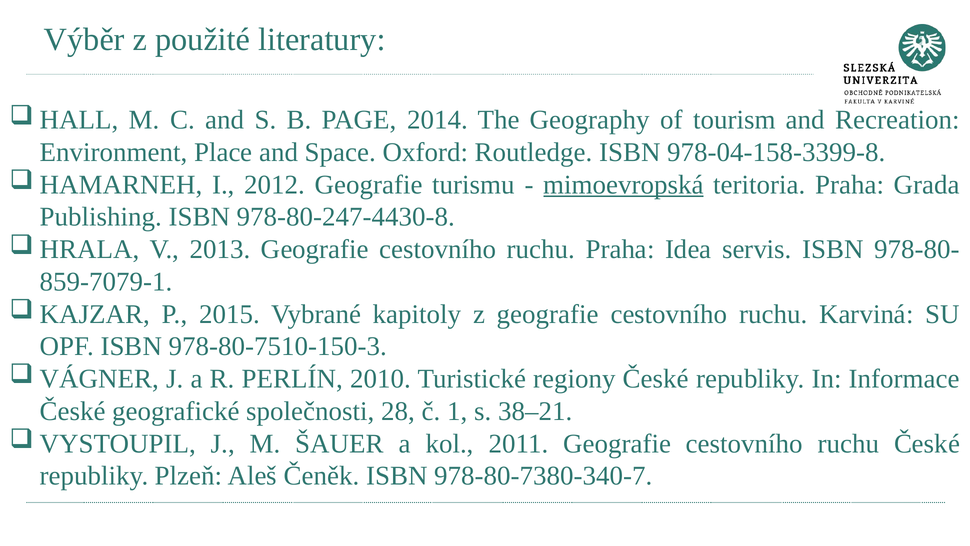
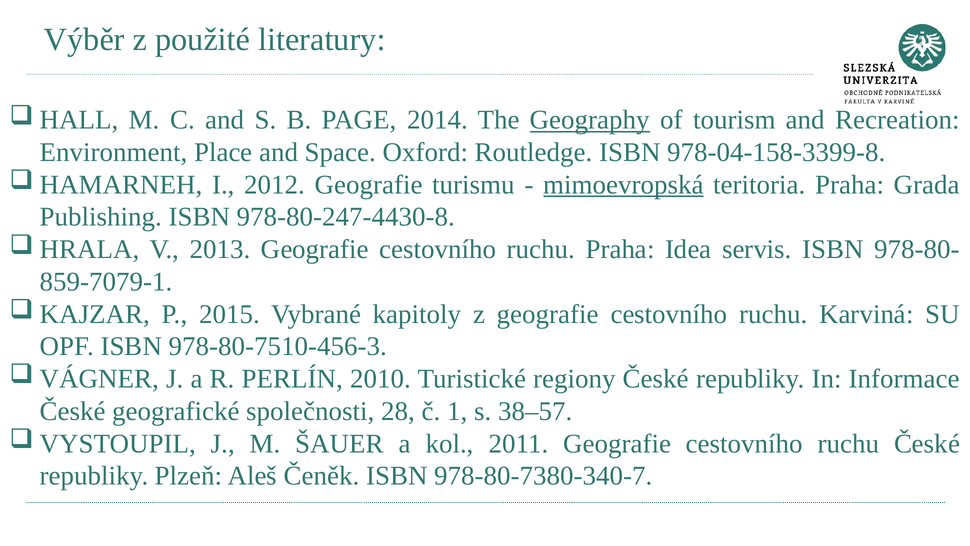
Geography underline: none -> present
978-80-7510-150-3: 978-80-7510-150-3 -> 978-80-7510-456-3
38–21: 38–21 -> 38–57
